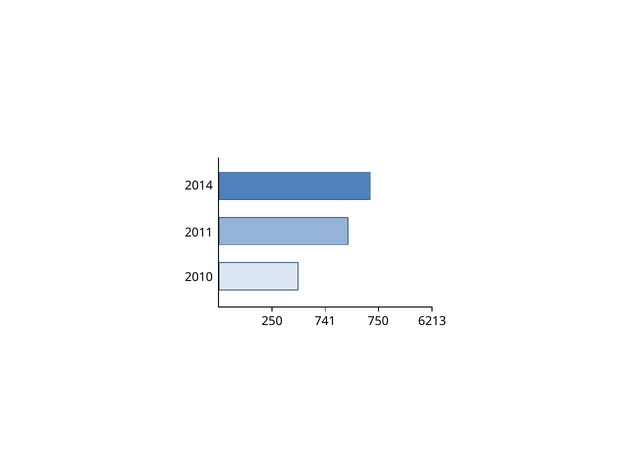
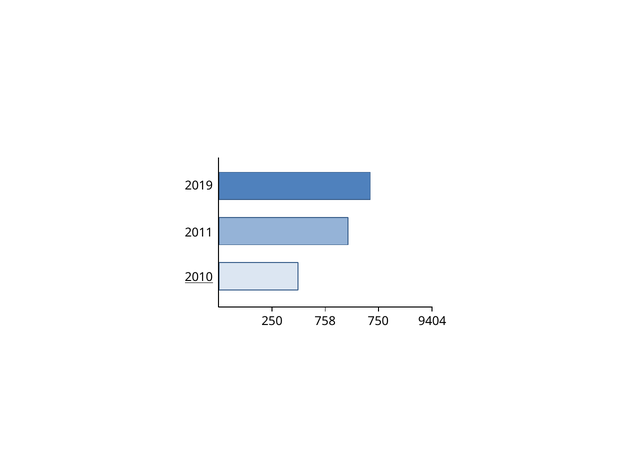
2014: 2014 -> 2019
2010 underline: none -> present
741: 741 -> 758
6213: 6213 -> 9404
